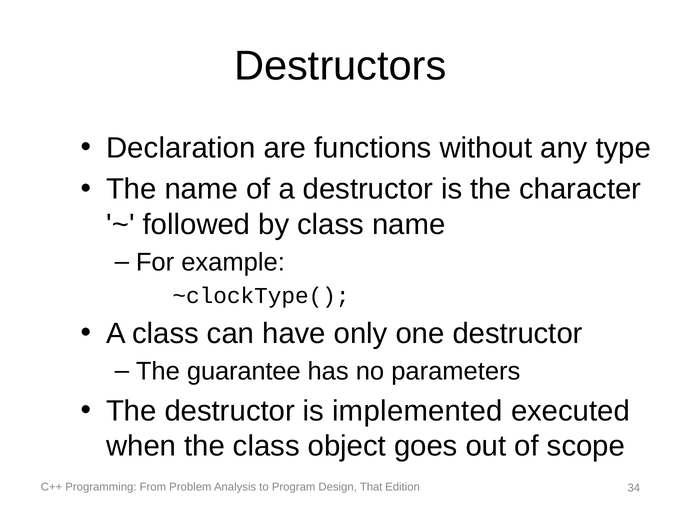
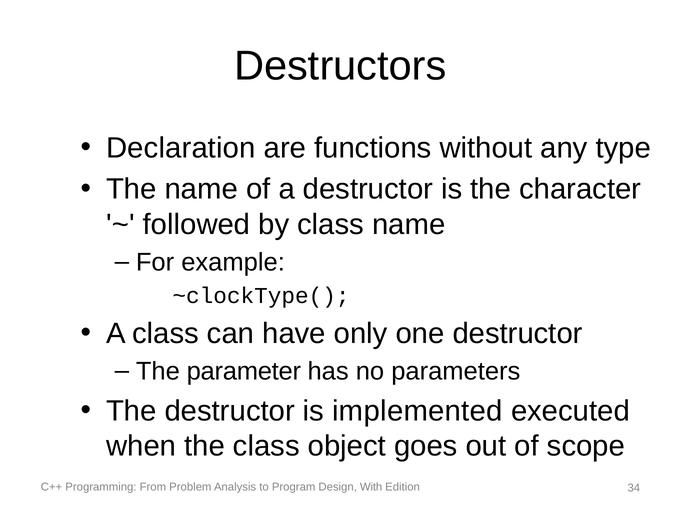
guarantee: guarantee -> parameter
That: That -> With
